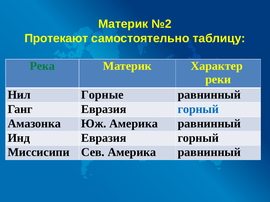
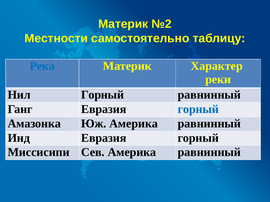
Протекают: Протекают -> Местности
Река colour: green -> blue
Нил Горные: Горные -> Горный
